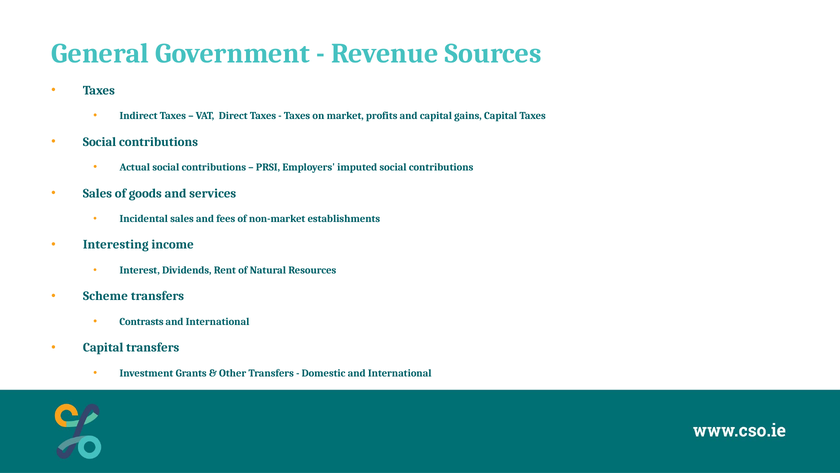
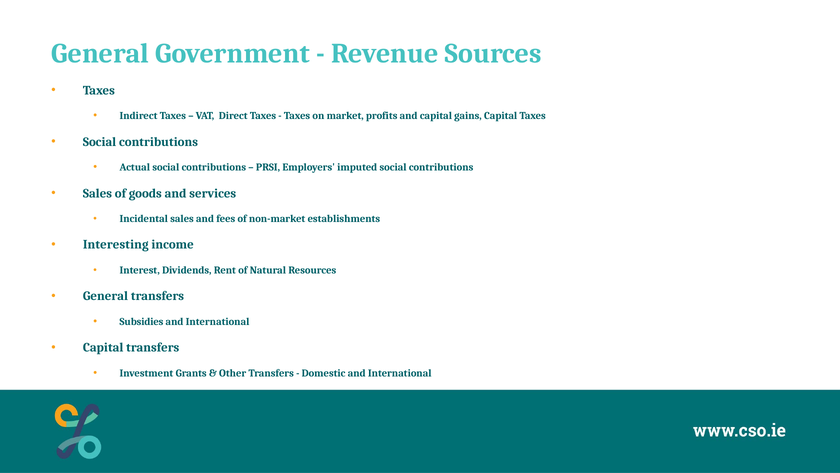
Scheme at (105, 296): Scheme -> General
Contrasts: Contrasts -> Subsidies
